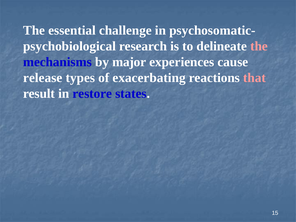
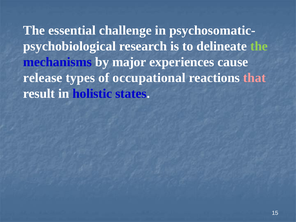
the at (259, 46) colour: pink -> light green
exacerbating: exacerbating -> occupational
restore: restore -> holistic
